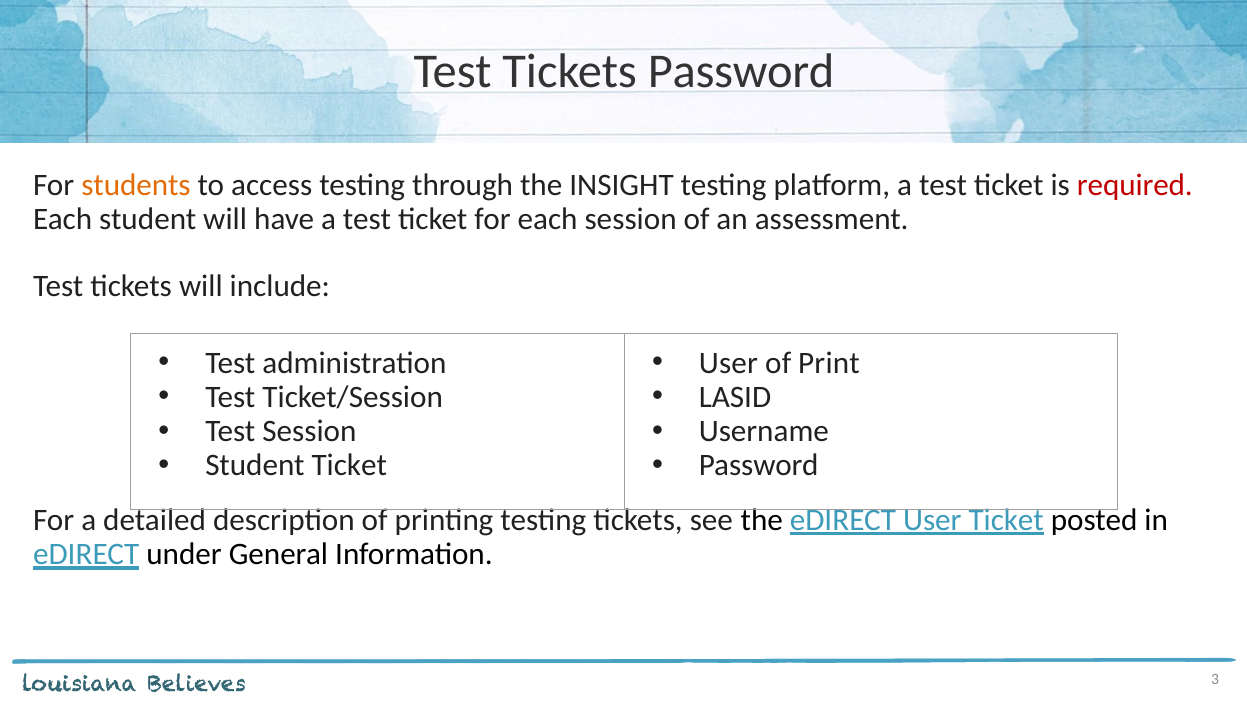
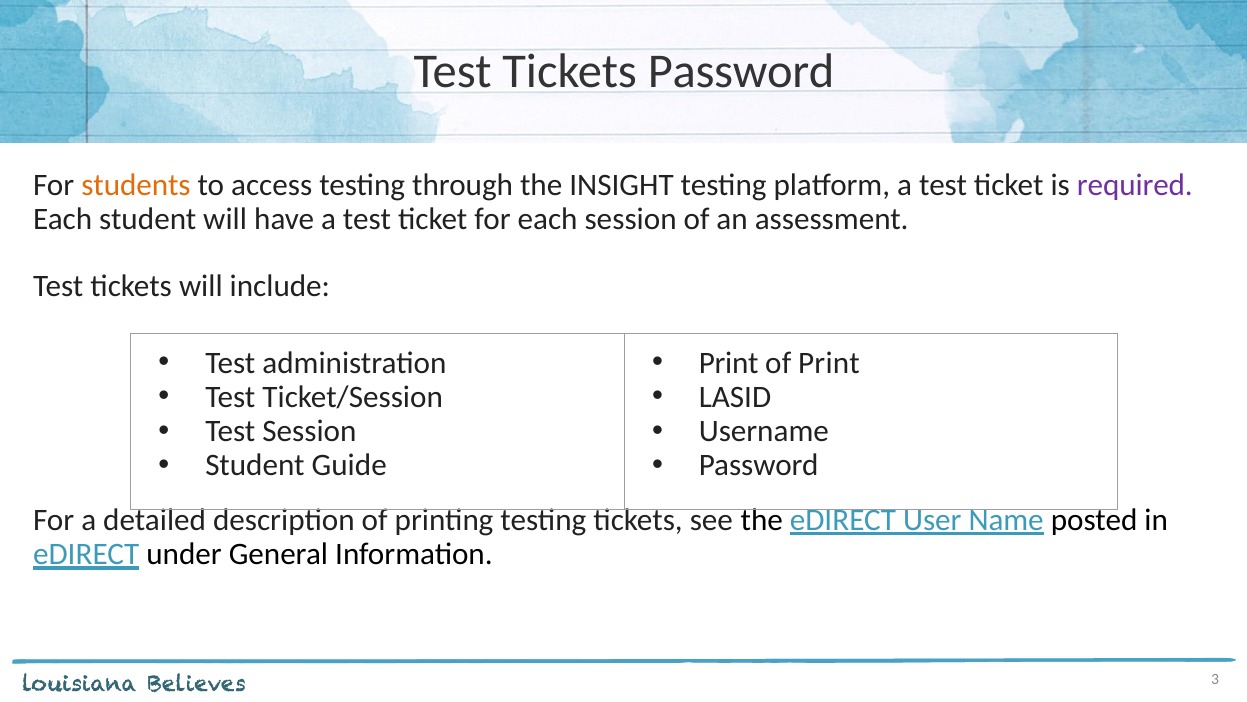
required colour: red -> purple
User at (728, 362): User -> Print
Student Ticket: Ticket -> Guide
User Ticket: Ticket -> Name
